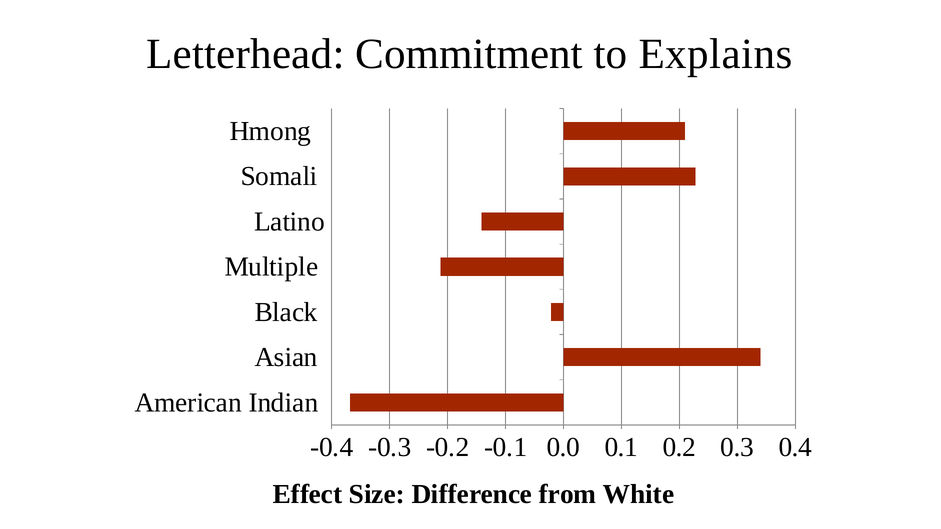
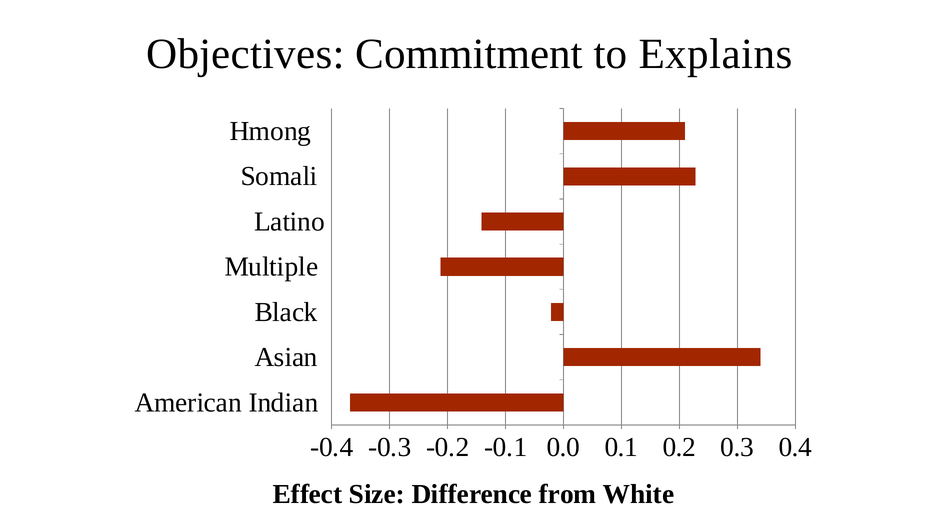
Letterhead: Letterhead -> Objectives
